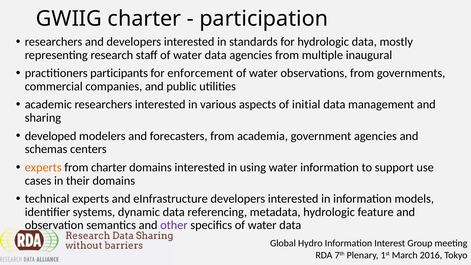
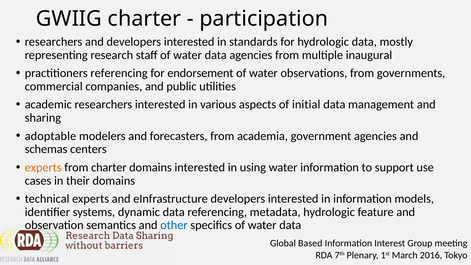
practitioners participants: participants -> referencing
enforcement: enforcement -> endorsement
developed: developed -> adoptable
other colour: purple -> blue
Hydro: Hydro -> Based
